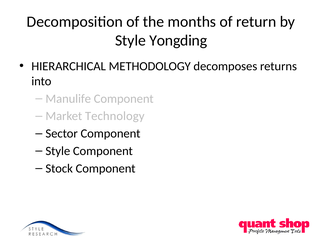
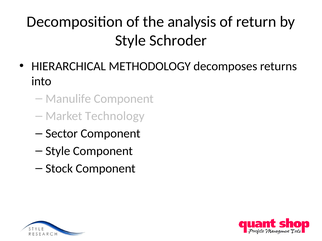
months: months -> analysis
Yongding: Yongding -> Schroder
